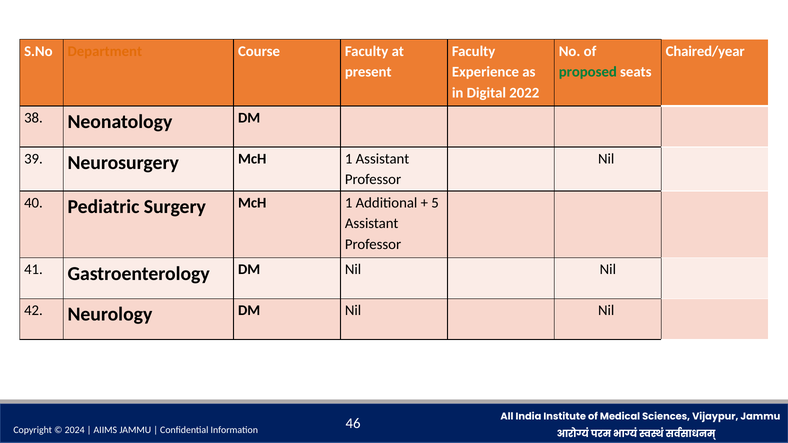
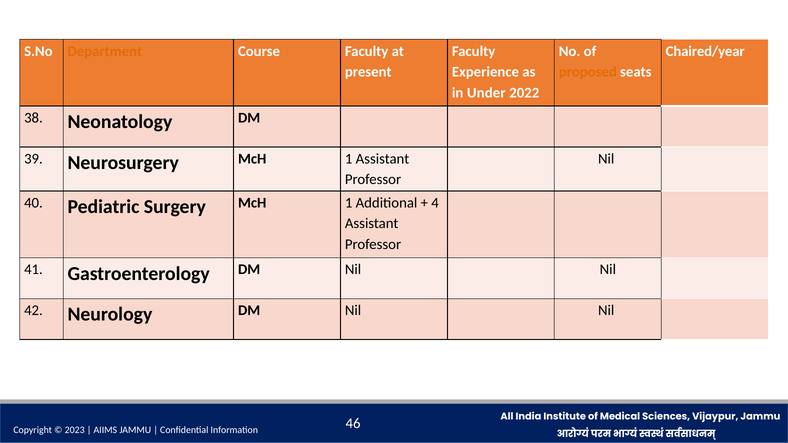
proposed colour: green -> orange
Digital: Digital -> Under
5: 5 -> 4
2024: 2024 -> 2023
